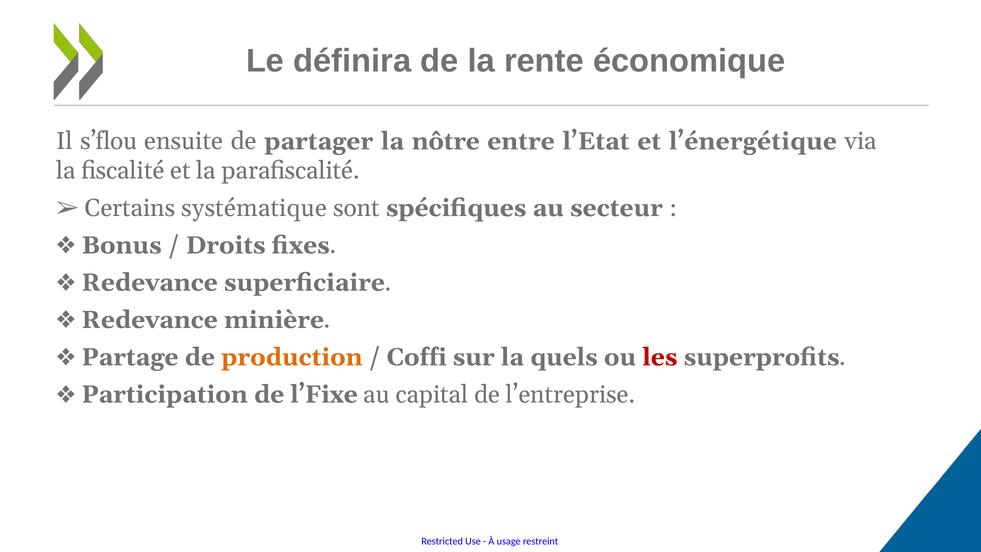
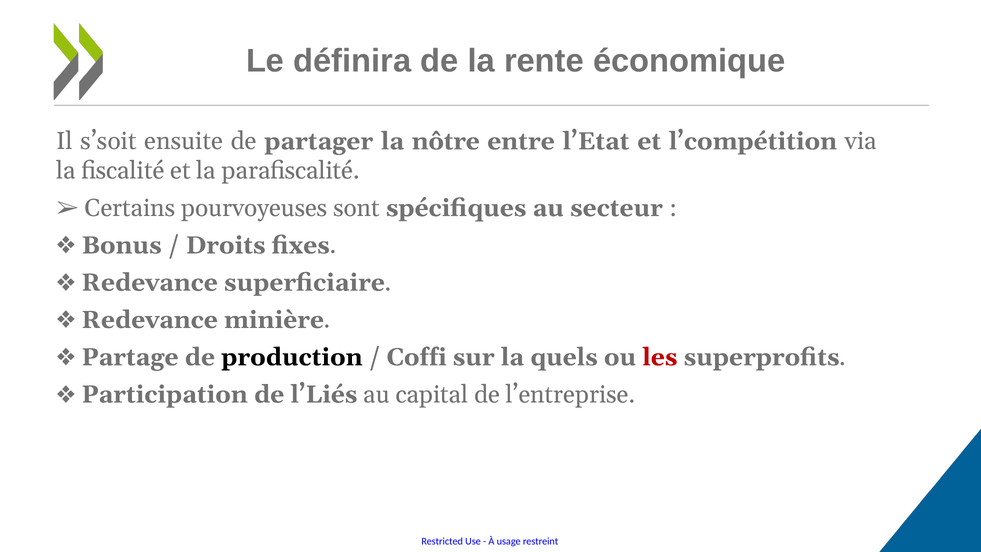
s’flou: s’flou -> s’soit
l’énergétique: l’énergétique -> l’compétition
systématique: systématique -> pourvoyeuses
production colour: orange -> black
l’Fixe: l’Fixe -> l’Liés
